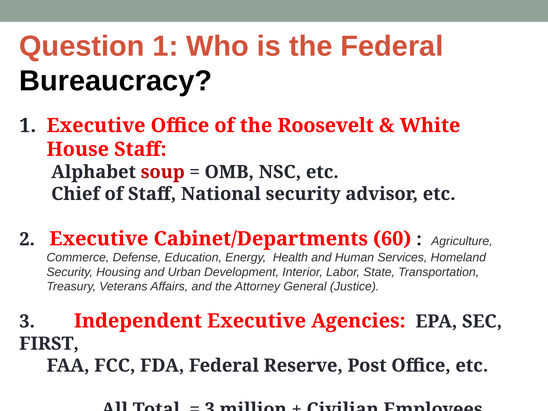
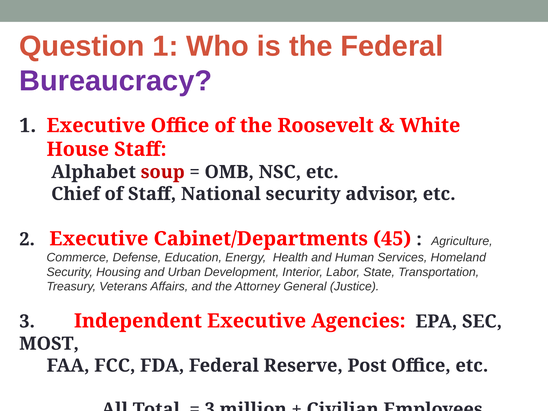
Bureaucracy colour: black -> purple
60: 60 -> 45
FIRST: FIRST -> MOST
